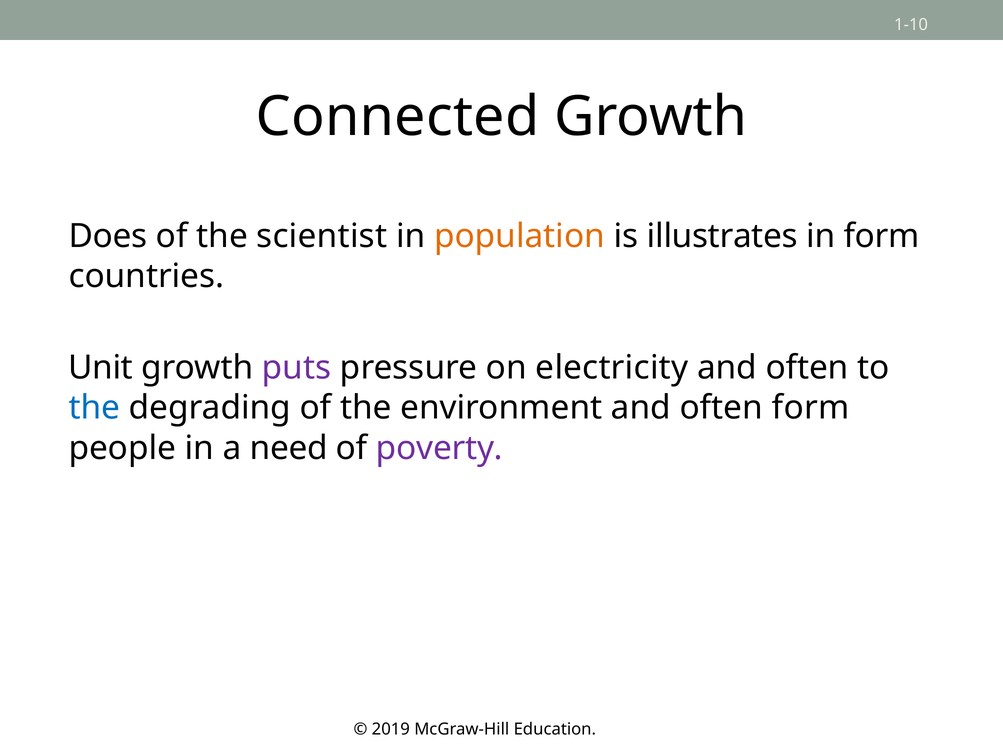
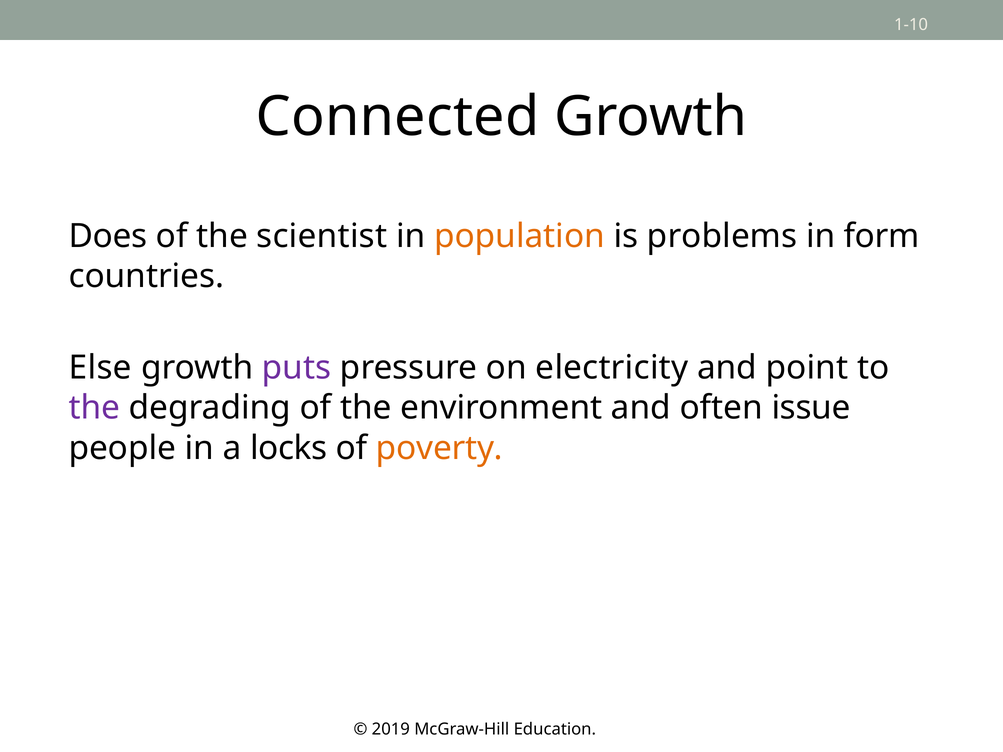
illustrates: illustrates -> problems
Unit: Unit -> Else
often at (807, 368): often -> point
the at (94, 408) colour: blue -> purple
often form: form -> issue
need: need -> locks
poverty colour: purple -> orange
